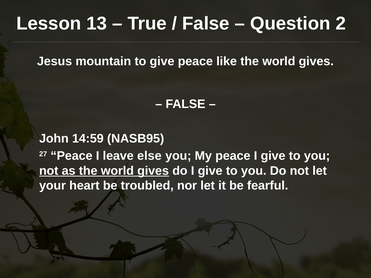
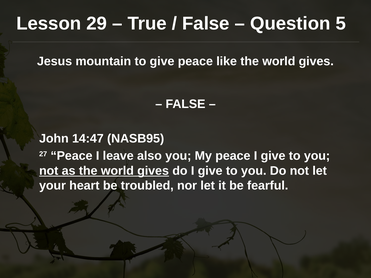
13: 13 -> 29
2: 2 -> 5
14:59: 14:59 -> 14:47
else: else -> also
